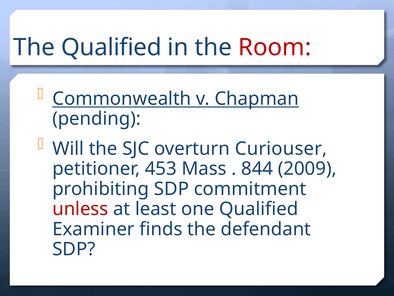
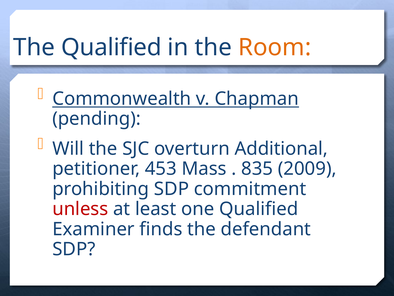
Room colour: red -> orange
Curiouser: Curiouser -> Additional
844: 844 -> 835
